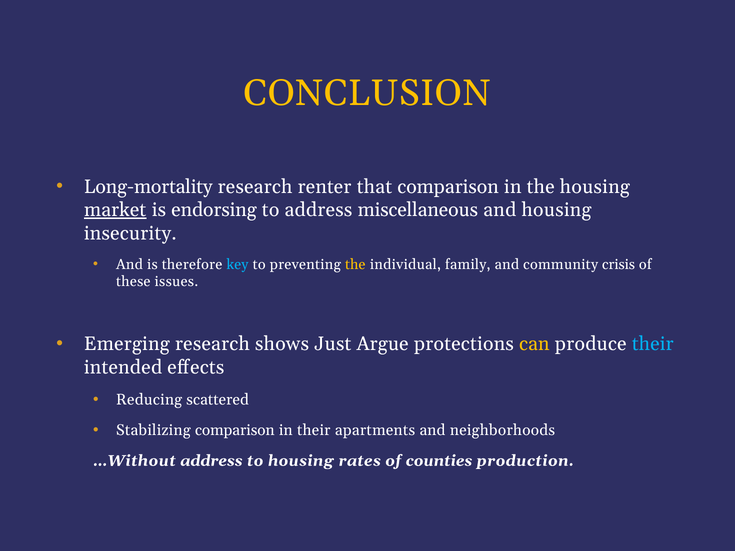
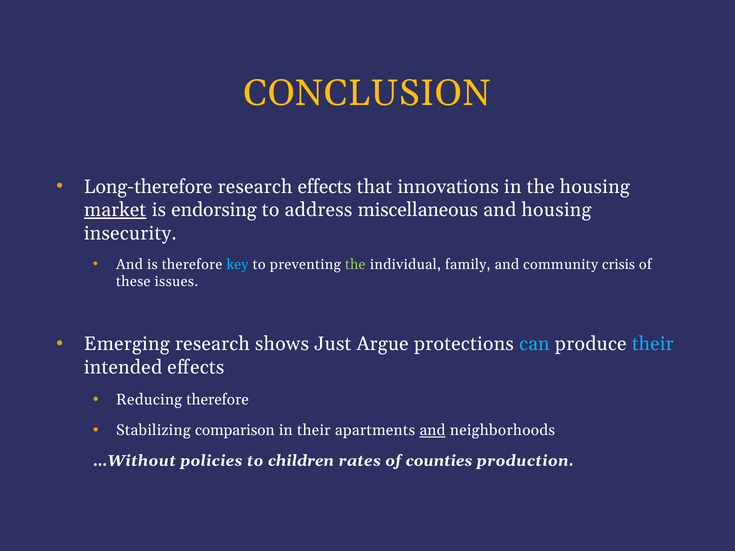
Long-mortality: Long-mortality -> Long-therefore
research renter: renter -> effects
that comparison: comparison -> innovations
the at (355, 265) colour: yellow -> light green
can colour: yellow -> light blue
Reducing scattered: scattered -> therefore
and at (432, 430) underline: none -> present
…Without address: address -> policies
to housing: housing -> children
